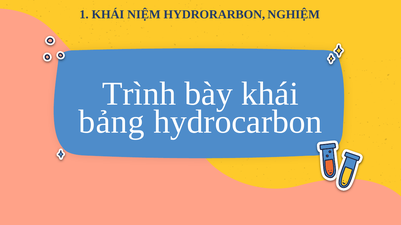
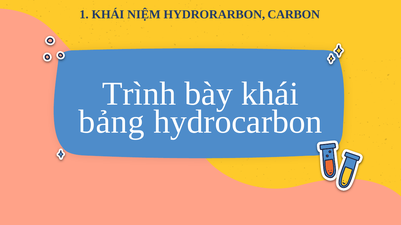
NGHIỆM: NGHIỆM -> CARBON
